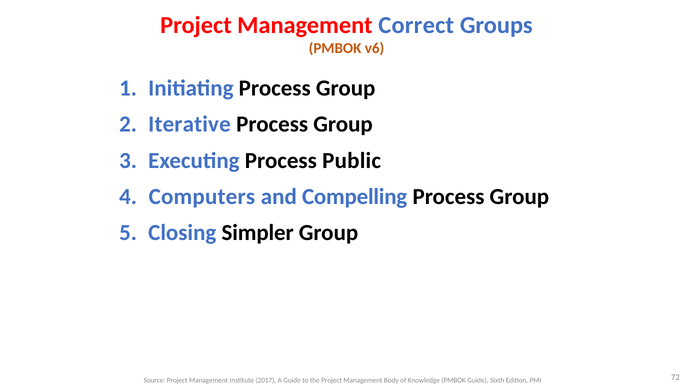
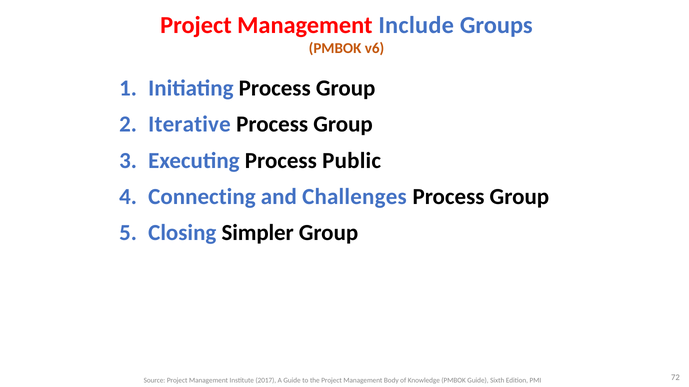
Correct: Correct -> Include
Computers: Computers -> Connecting
Compelling: Compelling -> Challenges
